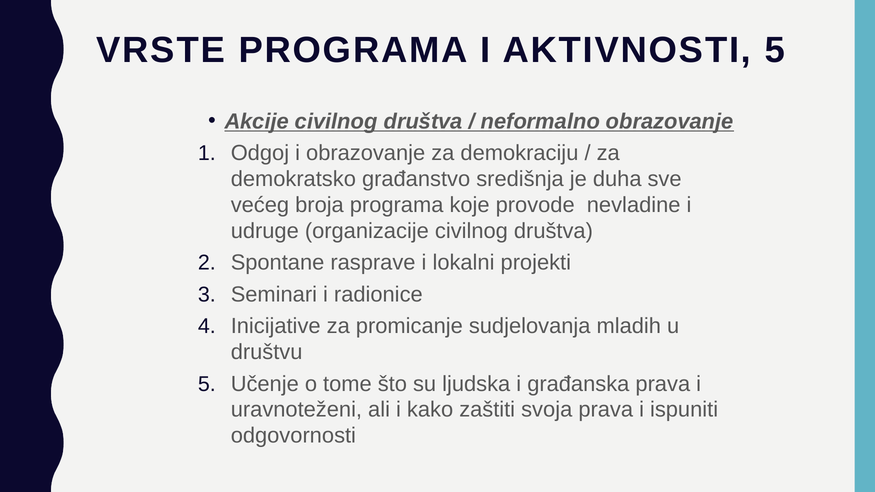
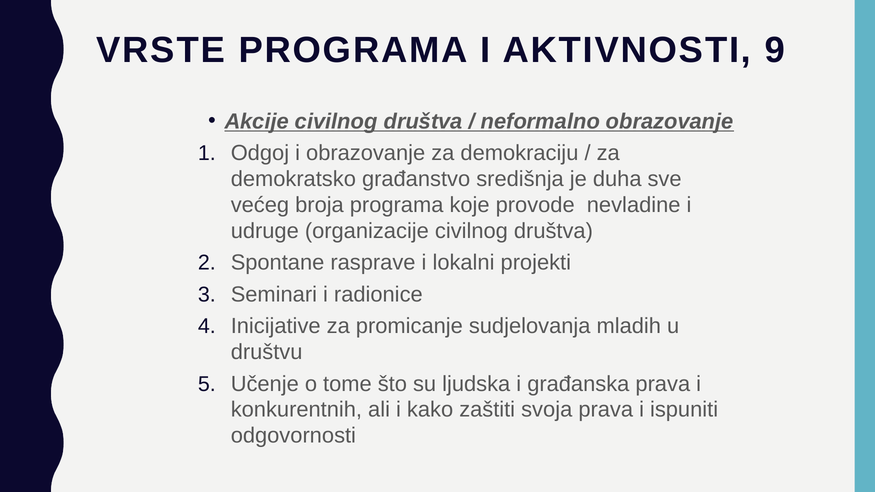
AKTIVNOSTI 5: 5 -> 9
uravnoteženi: uravnoteženi -> konkurentnih
